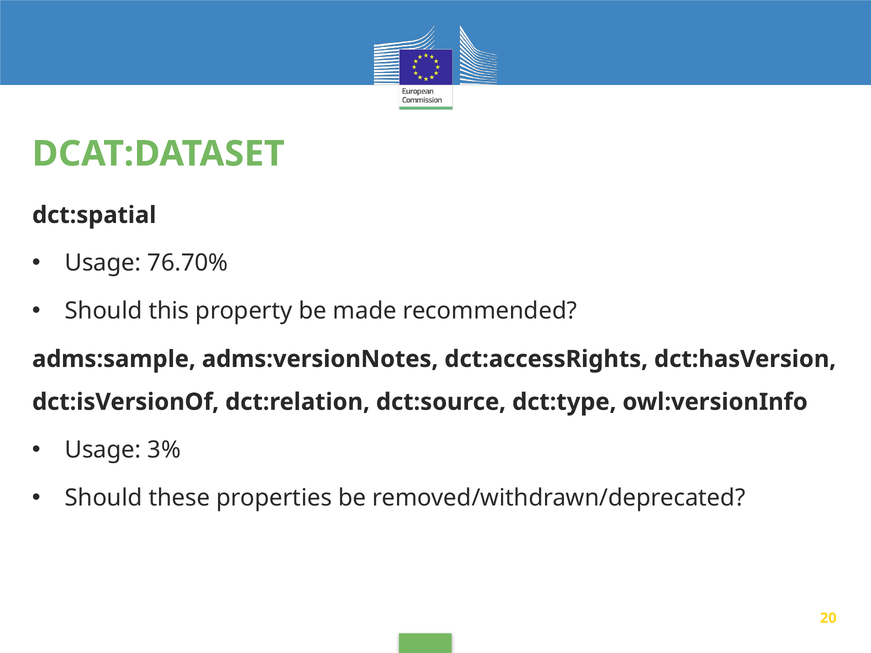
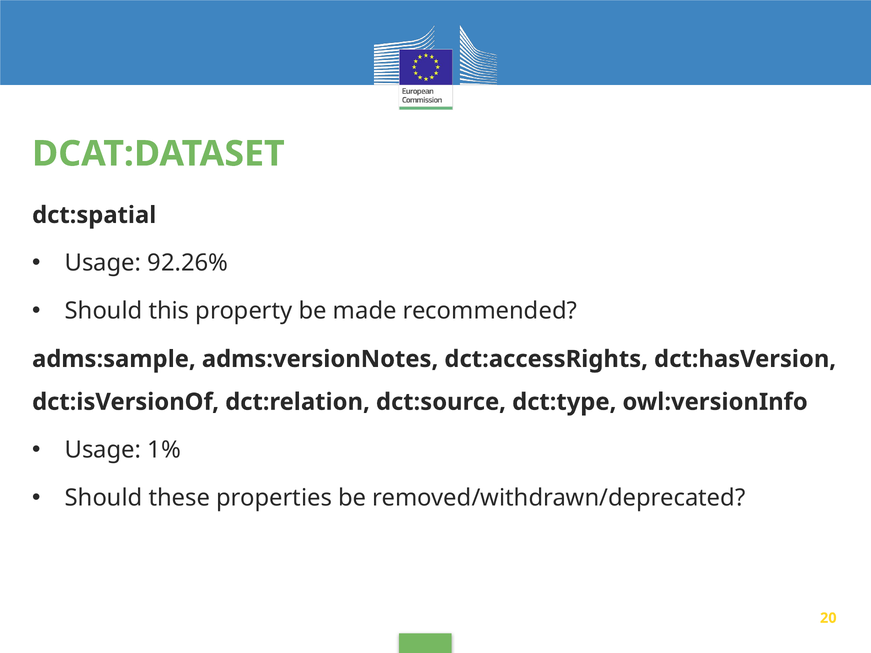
76.70%: 76.70% -> 92.26%
3%: 3% -> 1%
